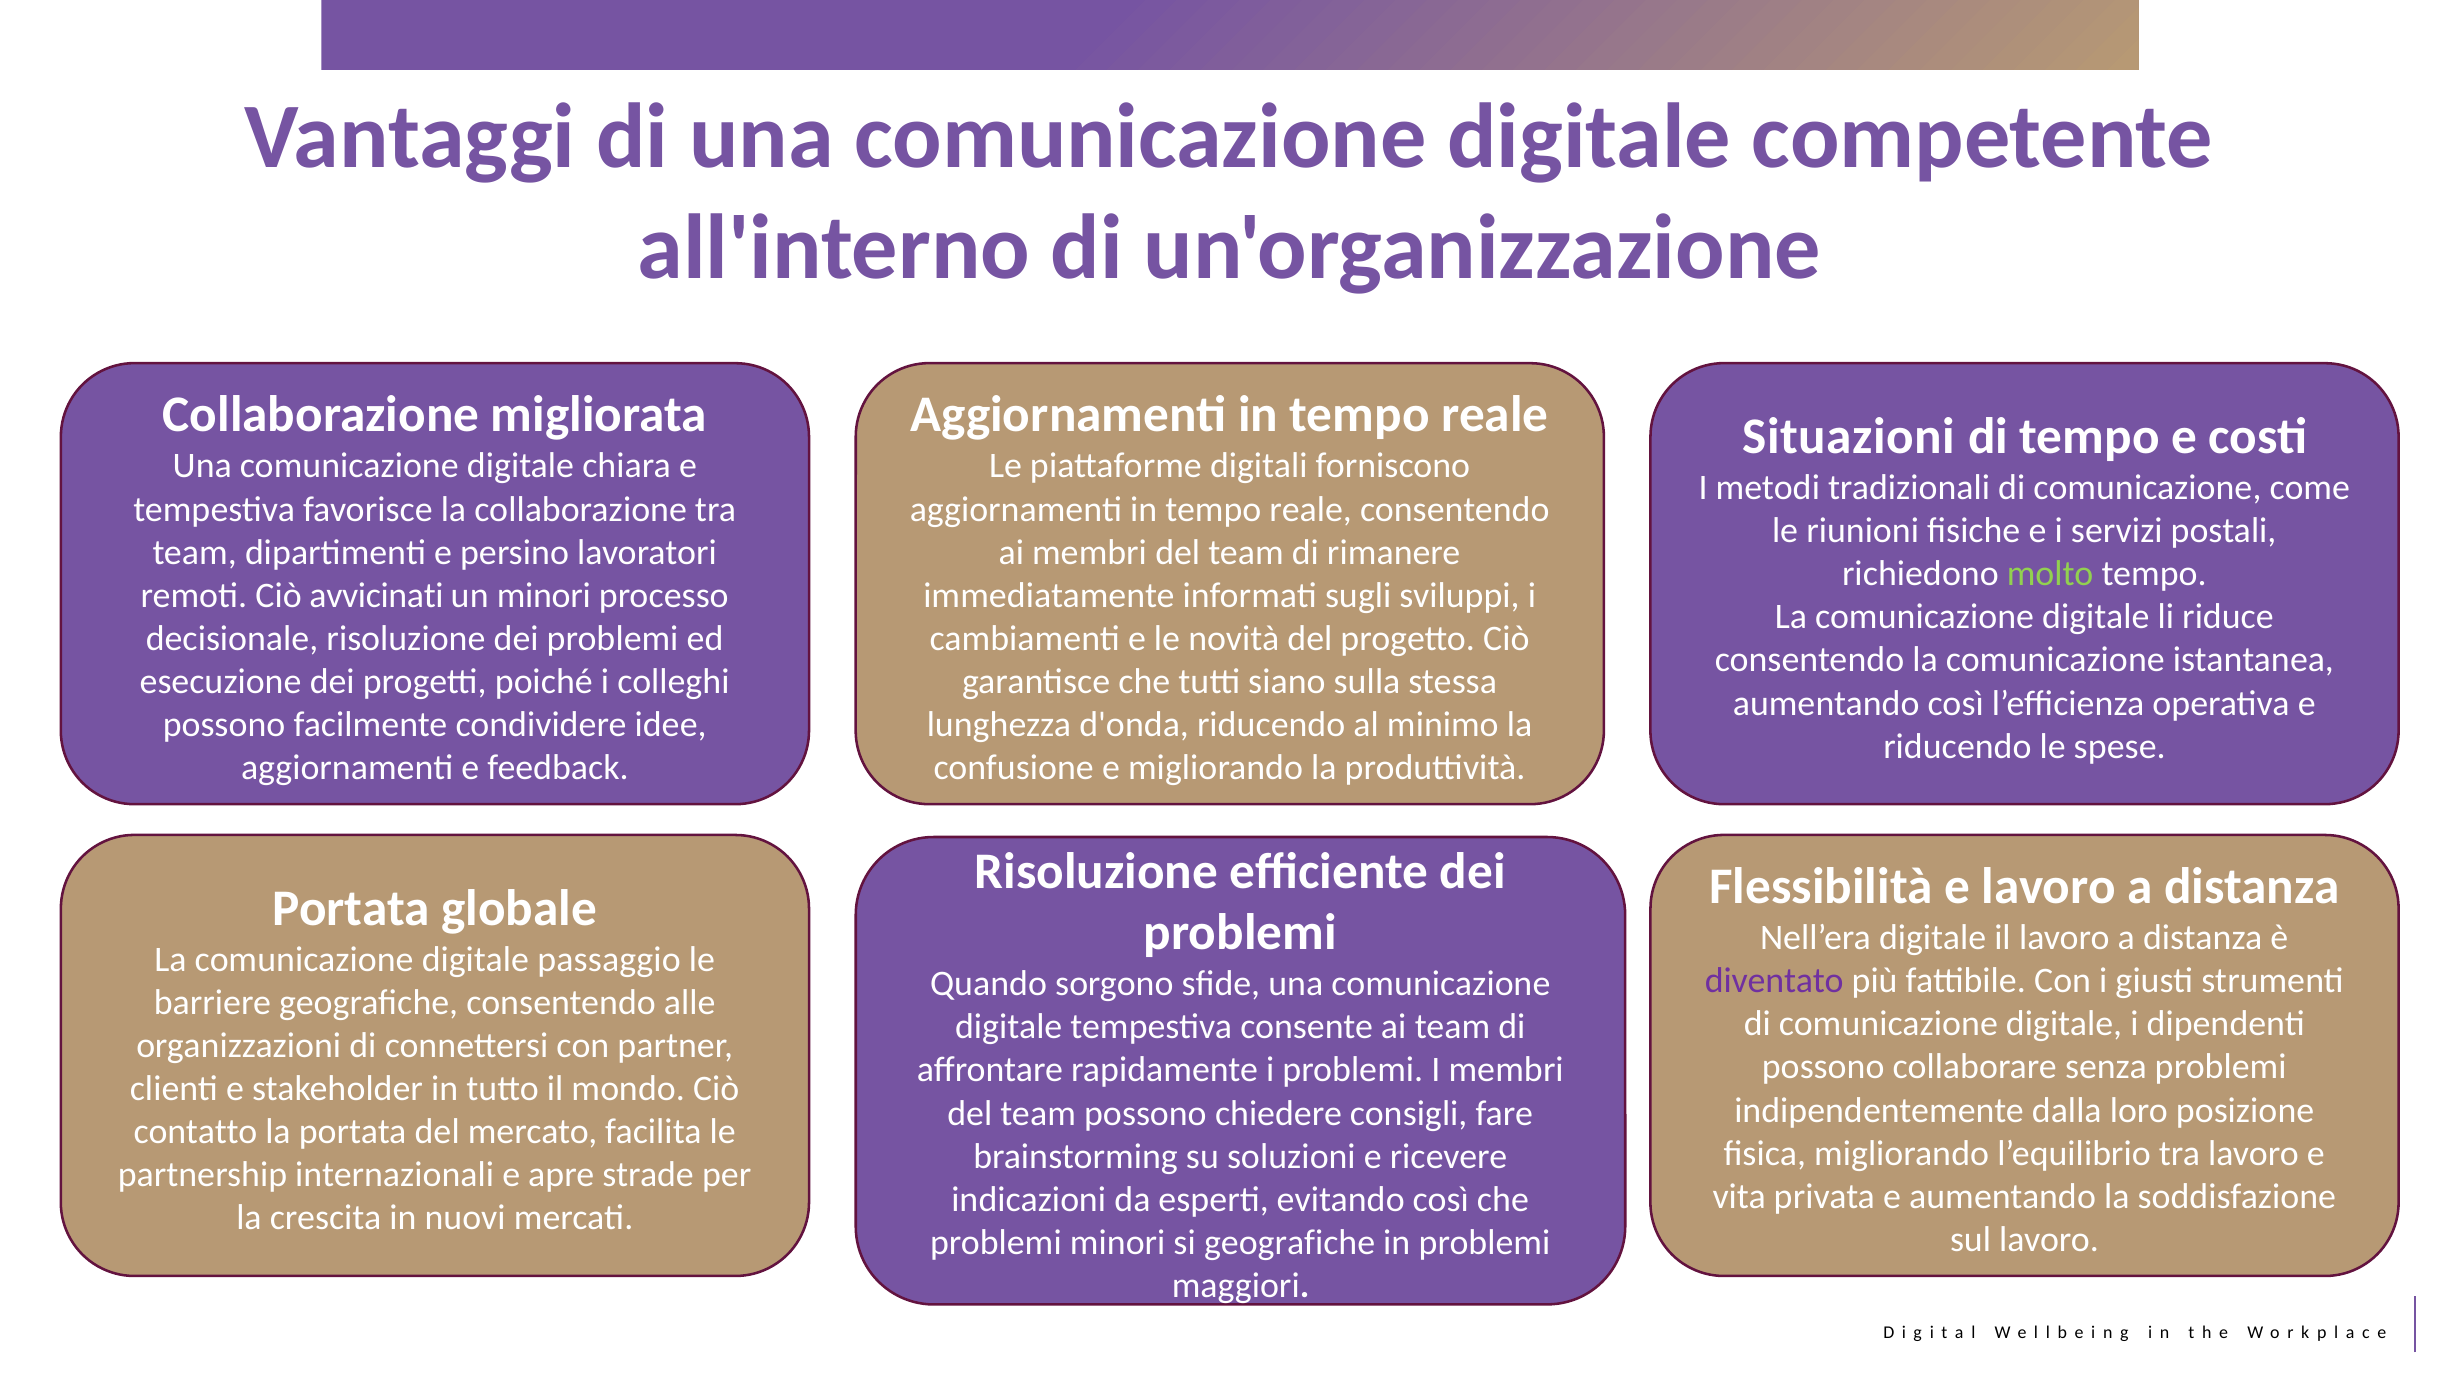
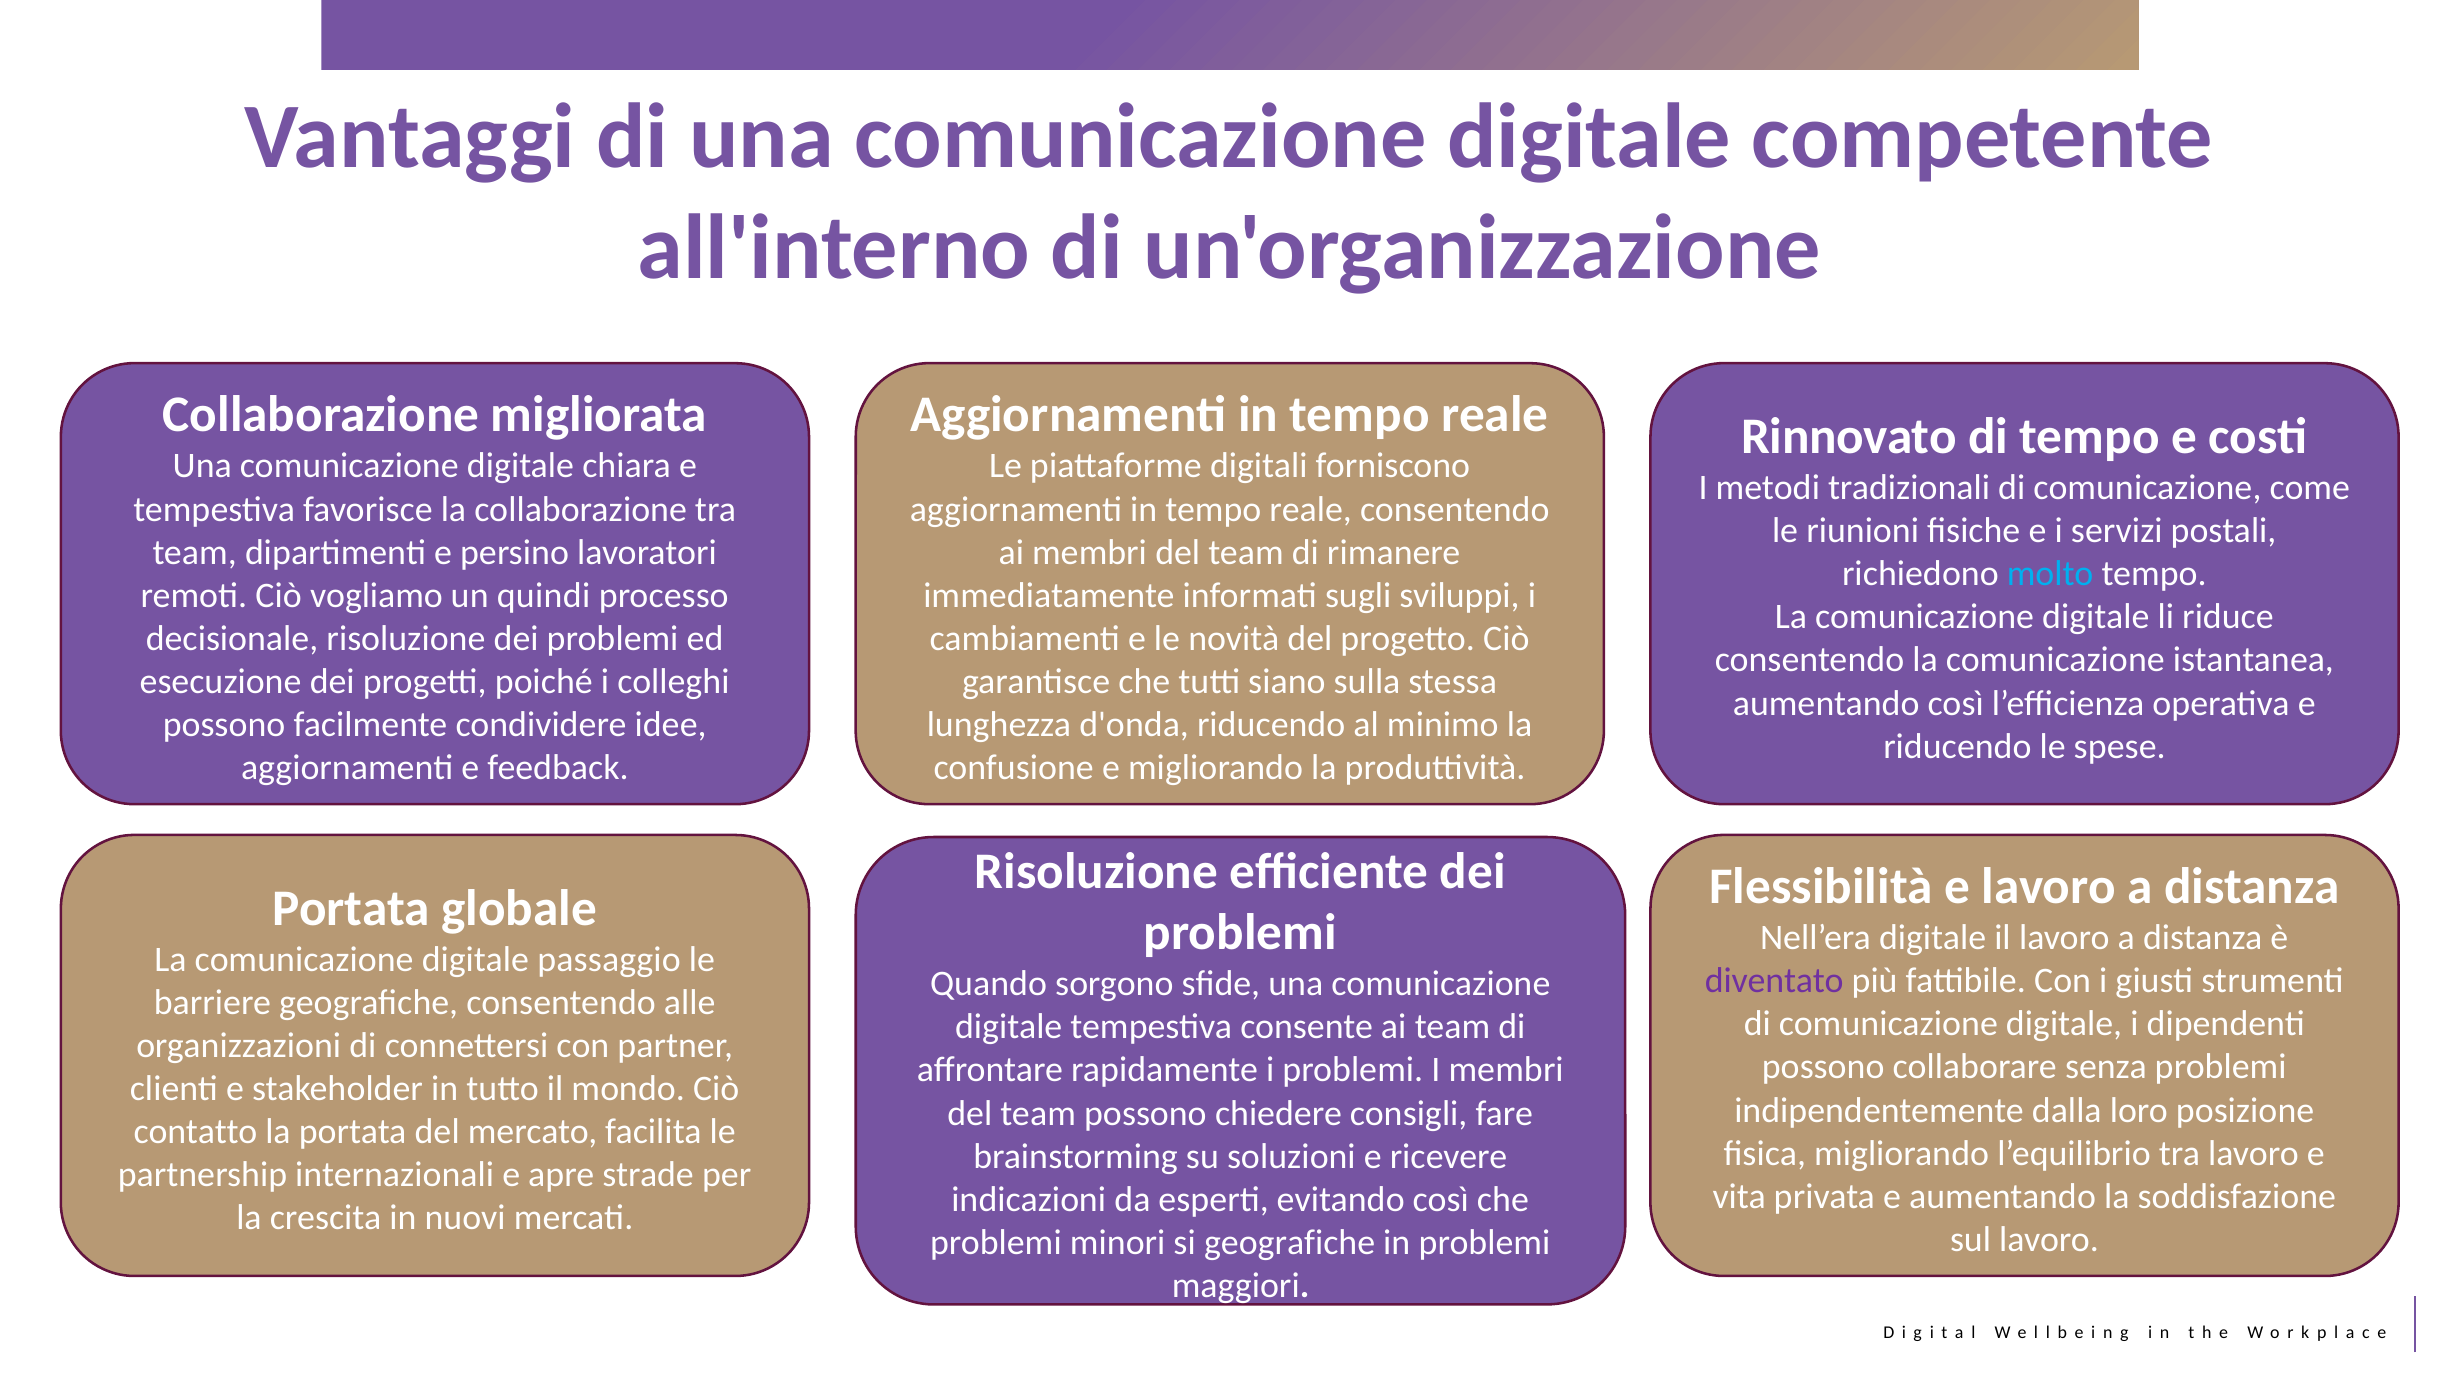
Situazioni: Situazioni -> Rinnovato
molto colour: light green -> light blue
avvicinati: avvicinati -> vogliamo
un minori: minori -> quindi
